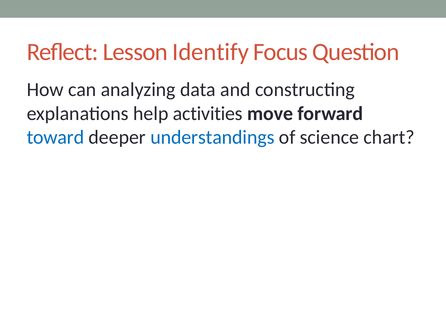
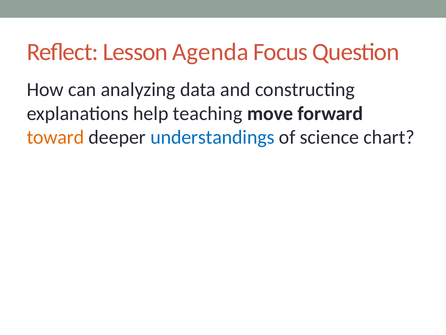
Identify: Identify -> Agenda
activities: activities -> teaching
toward colour: blue -> orange
